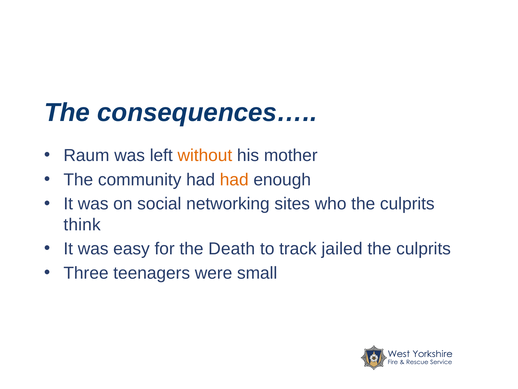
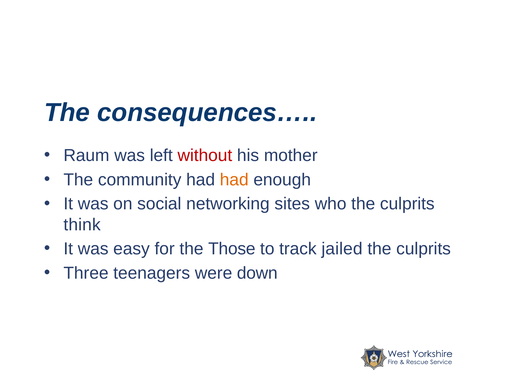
without colour: orange -> red
Death: Death -> Those
small: small -> down
